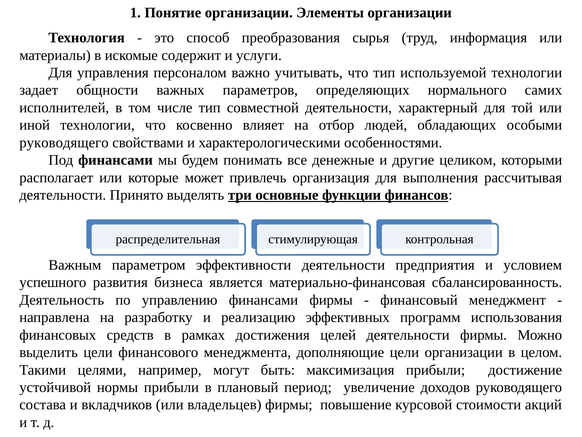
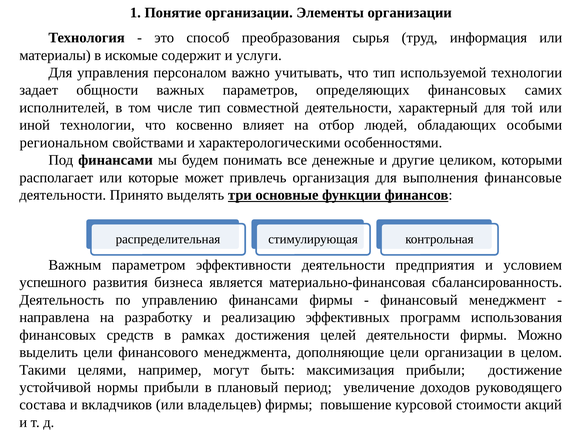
определяющих нормального: нормального -> финансовых
руководящего at (64, 142): руководящего -> региональном
рассчитывая: рассчитывая -> финансовые
